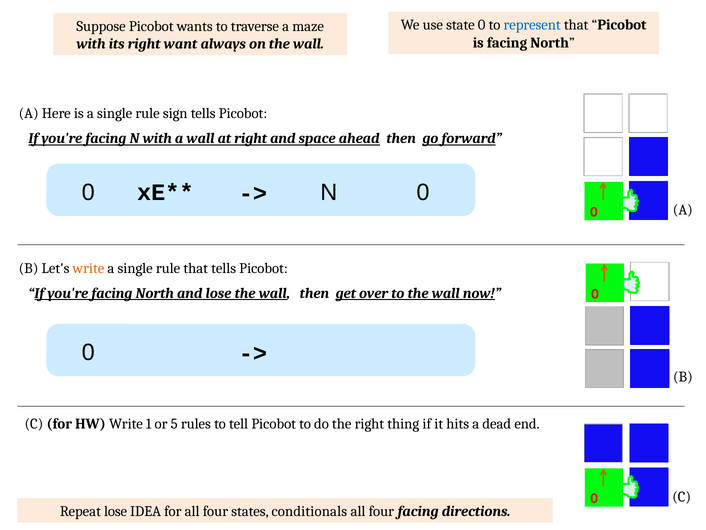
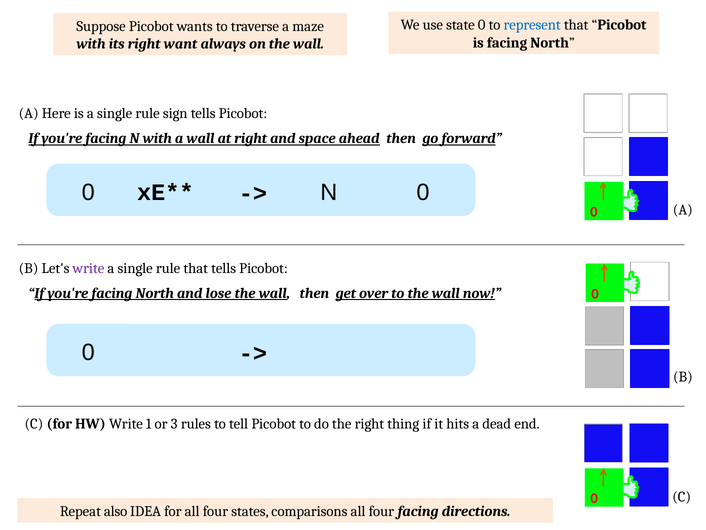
write at (88, 268) colour: orange -> purple
5: 5 -> 3
Repeat lose: lose -> also
conditionals: conditionals -> comparisons
